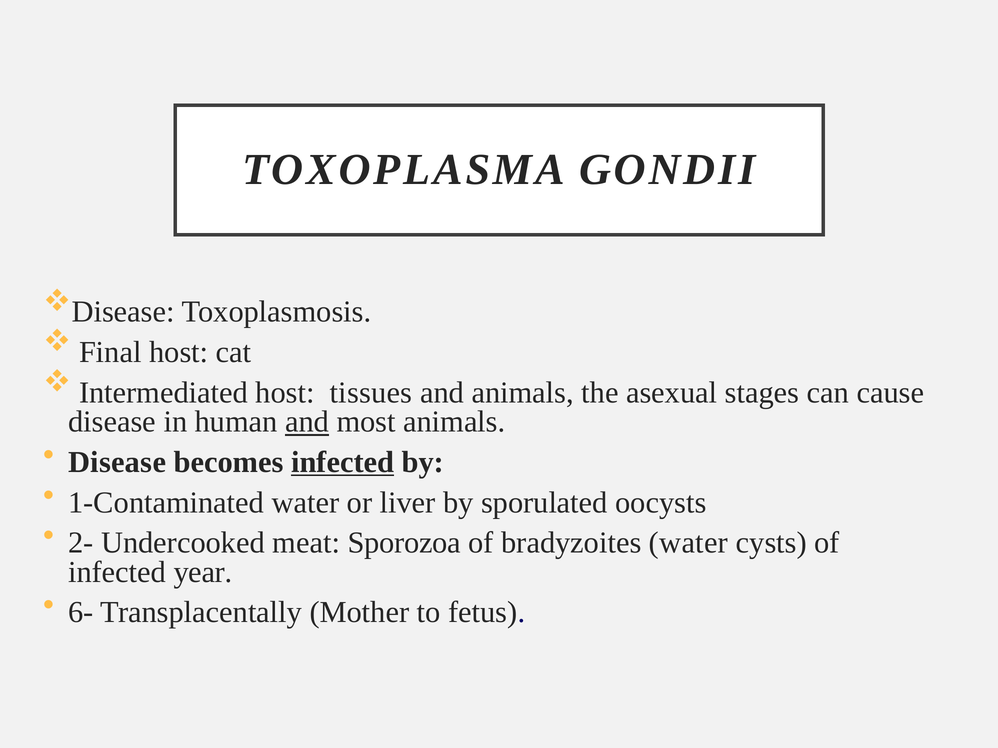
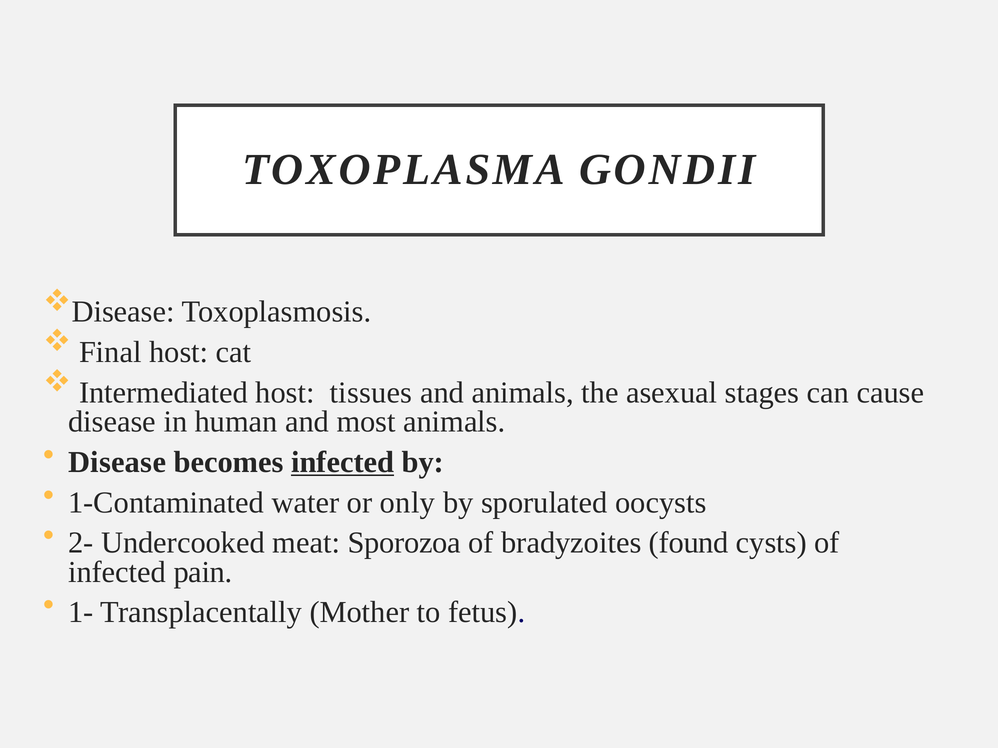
and at (307, 422) underline: present -> none
liver: liver -> only
bradyzoites water: water -> found
year: year -> pain
6-: 6- -> 1-
